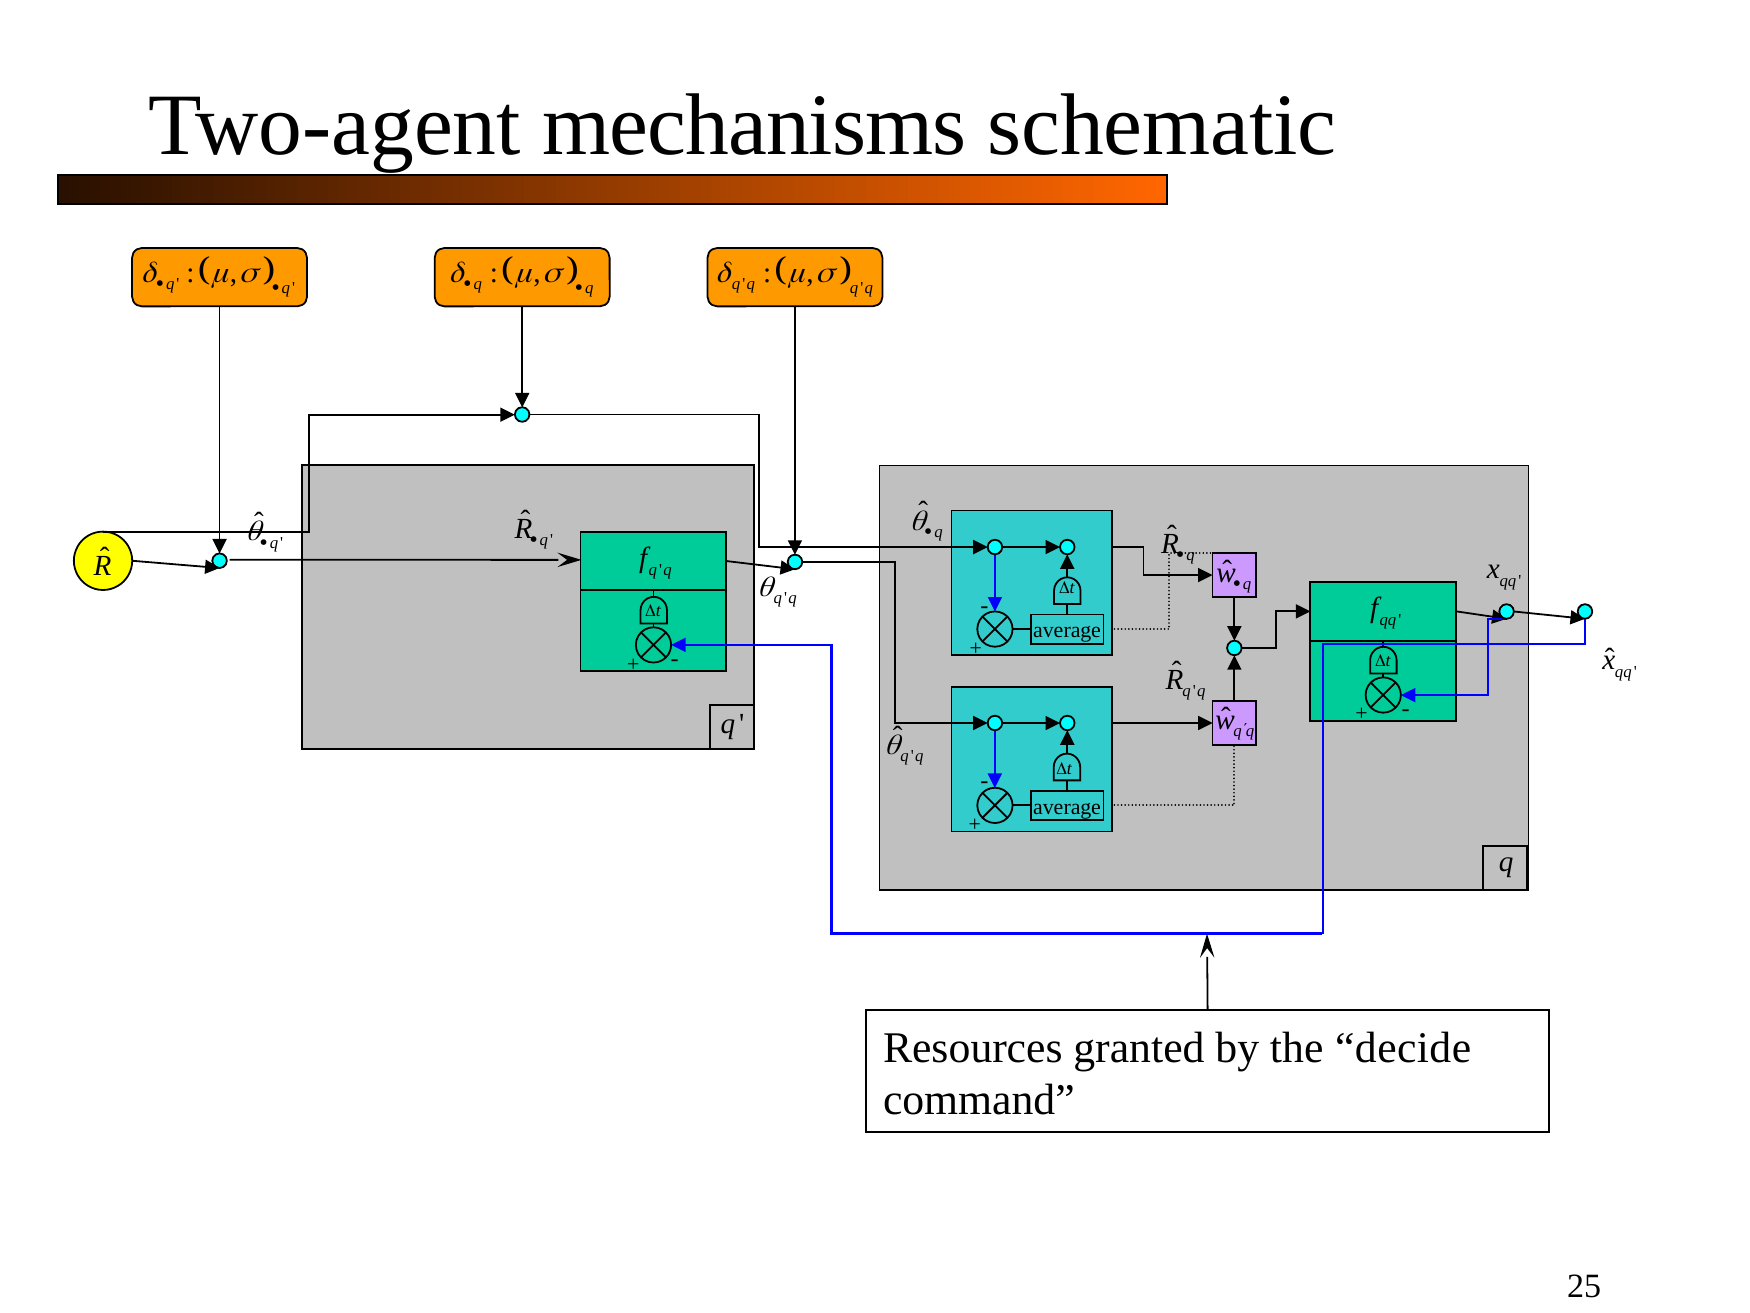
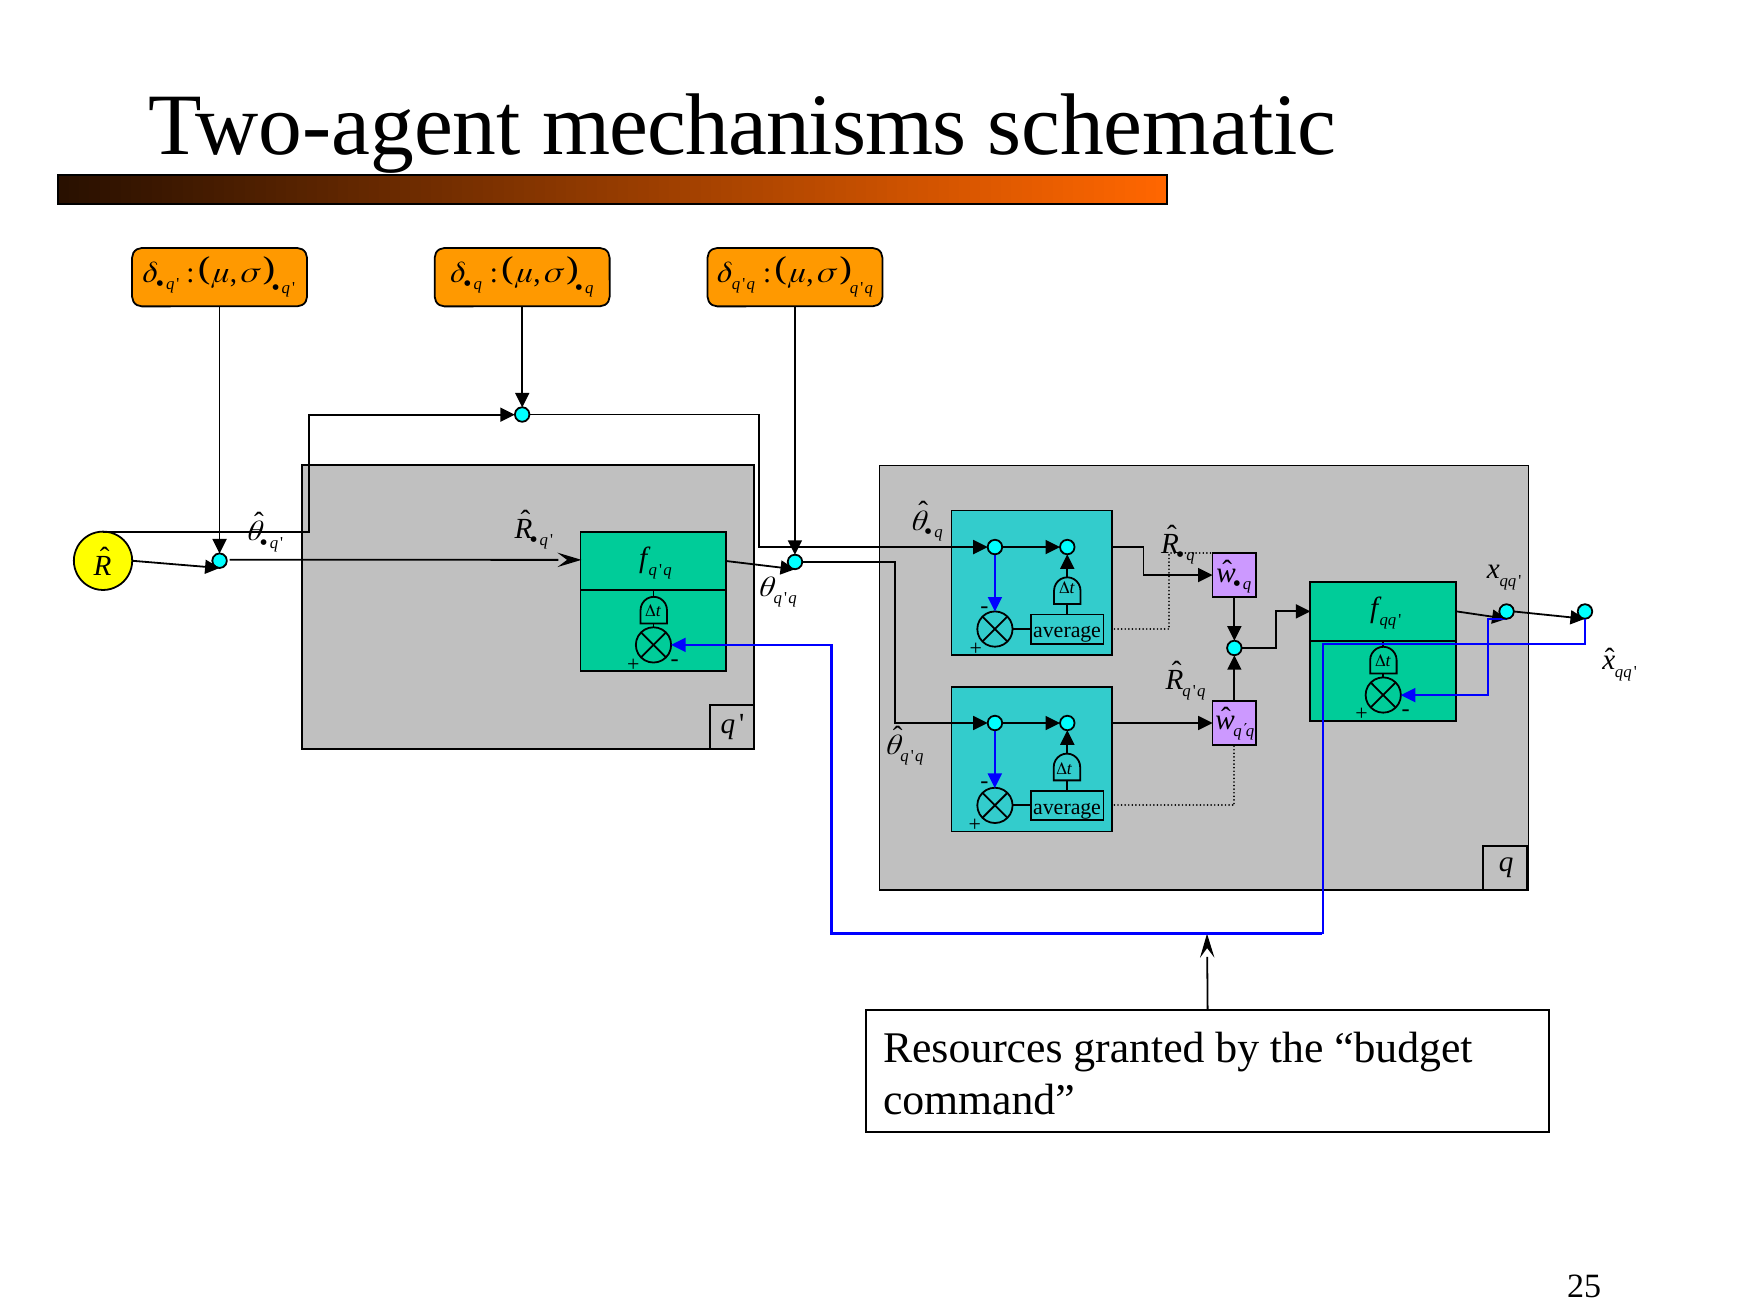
decide: decide -> budget
